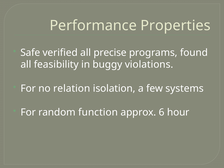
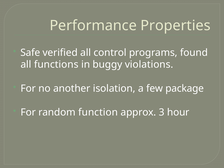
precise: precise -> control
feasibility: feasibility -> functions
relation: relation -> another
systems: systems -> package
6: 6 -> 3
